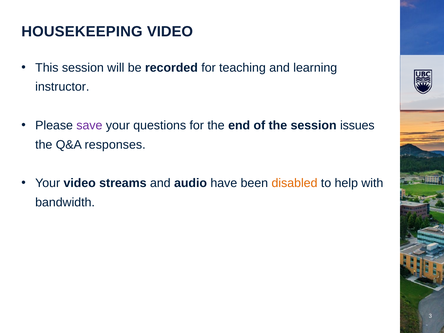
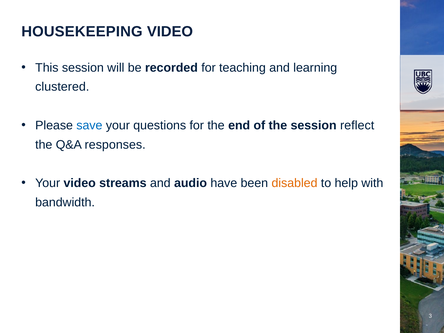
instructor: instructor -> clustered
save colour: purple -> blue
issues: issues -> reflect
